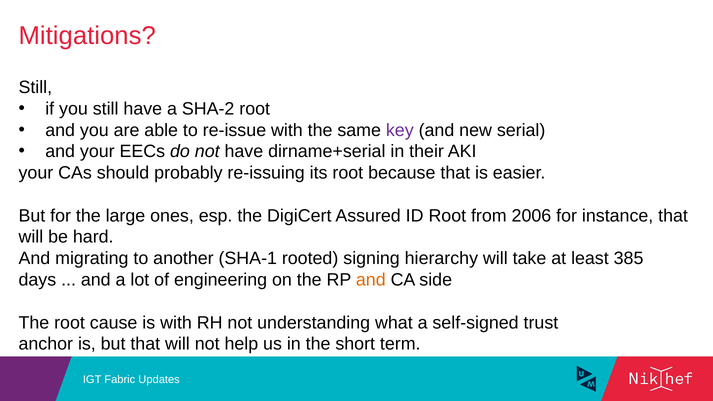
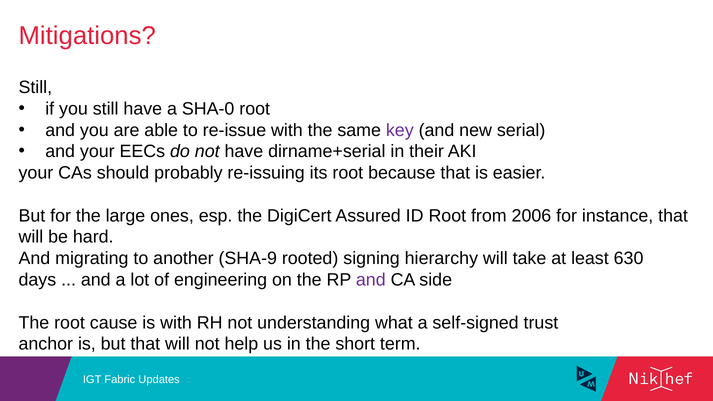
SHA-2: SHA-2 -> SHA-0
SHA-1: SHA-1 -> SHA-9
385: 385 -> 630
and at (371, 280) colour: orange -> purple
